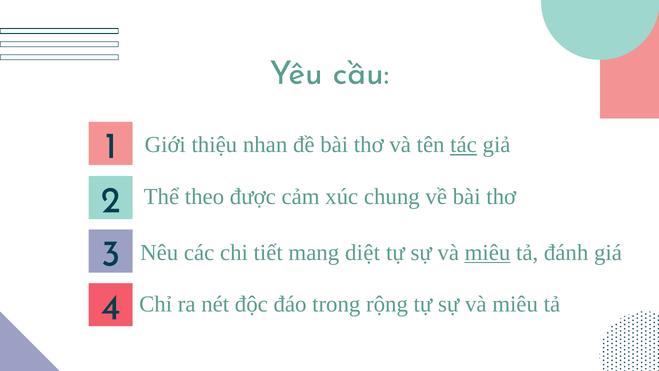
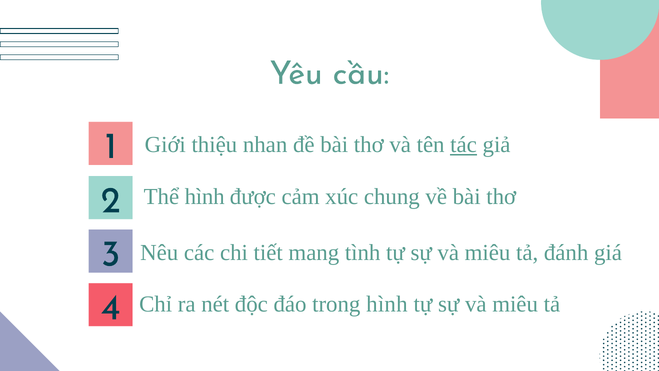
Thể theo: theo -> hình
diệt: diệt -> tình
miêu at (488, 252) underline: present -> none
trong rộng: rộng -> hình
